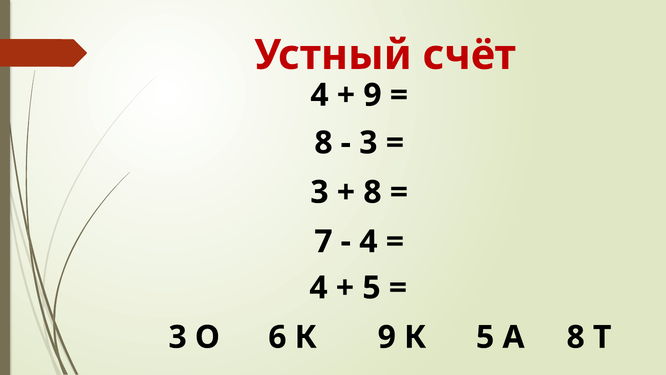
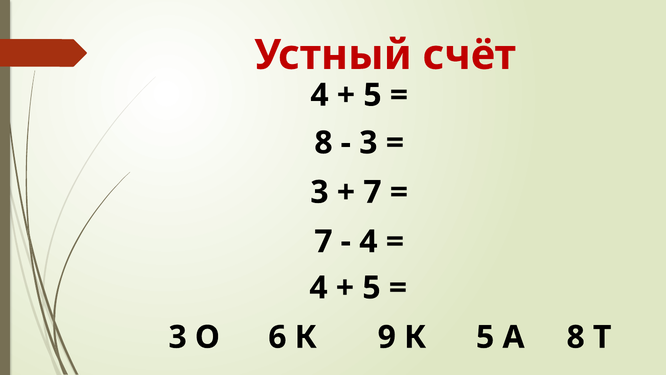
9 at (372, 95): 9 -> 5
8 at (372, 192): 8 -> 7
